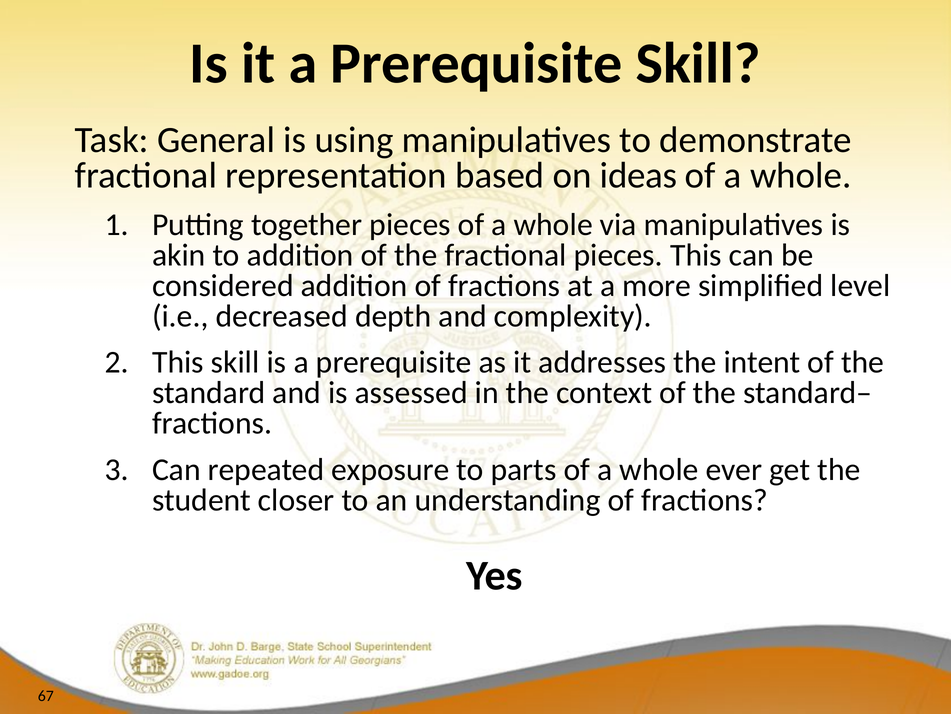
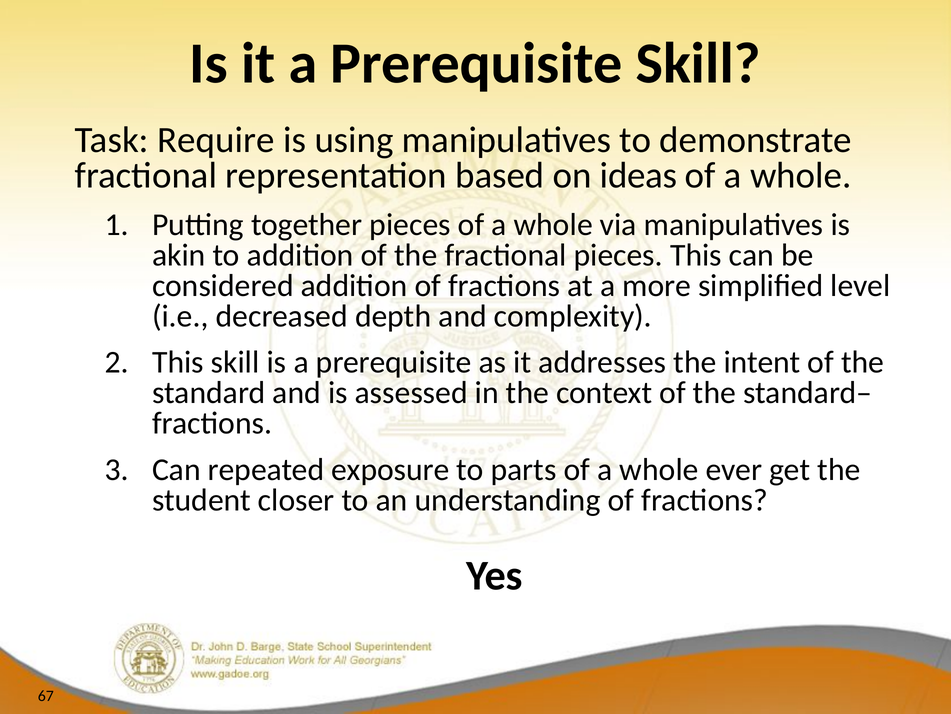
General: General -> Require
